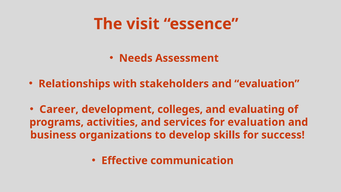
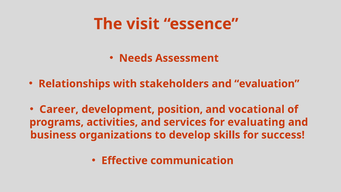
colleges: colleges -> position
evaluating: evaluating -> vocational
for evaluation: evaluation -> evaluating
